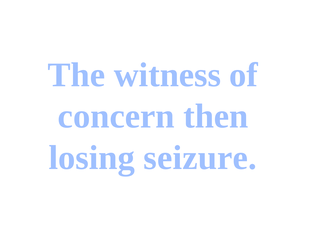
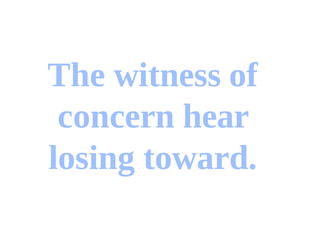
then: then -> hear
seizure: seizure -> toward
